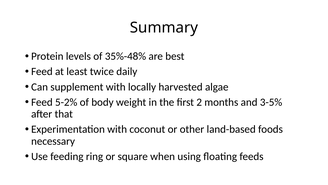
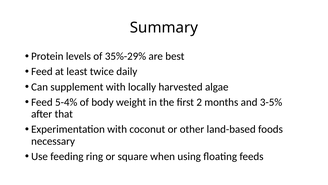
35%-48%: 35%-48% -> 35%-29%
5-2%: 5-2% -> 5-4%
